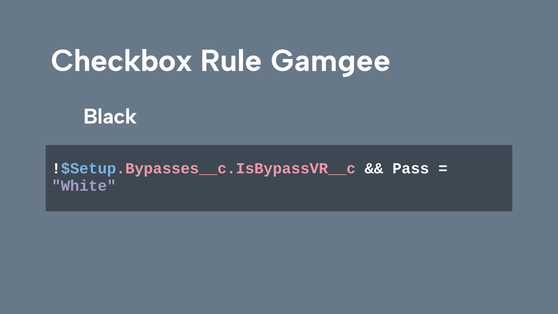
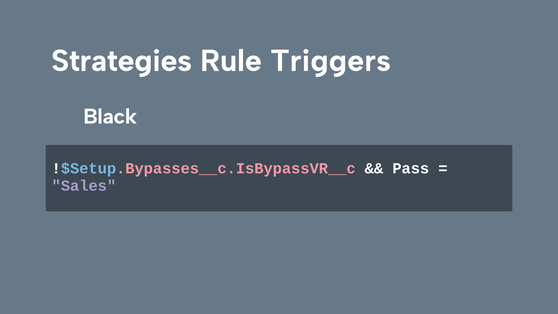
Checkbox: Checkbox -> Strategies
Gamgee: Gamgee -> Triggers
White: White -> Sales
